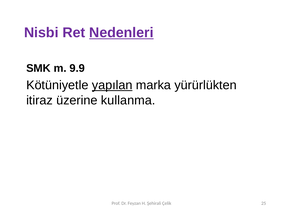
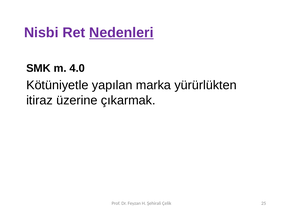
9.9: 9.9 -> 4.0
yapılan underline: present -> none
kullanma: kullanma -> çıkarmak
